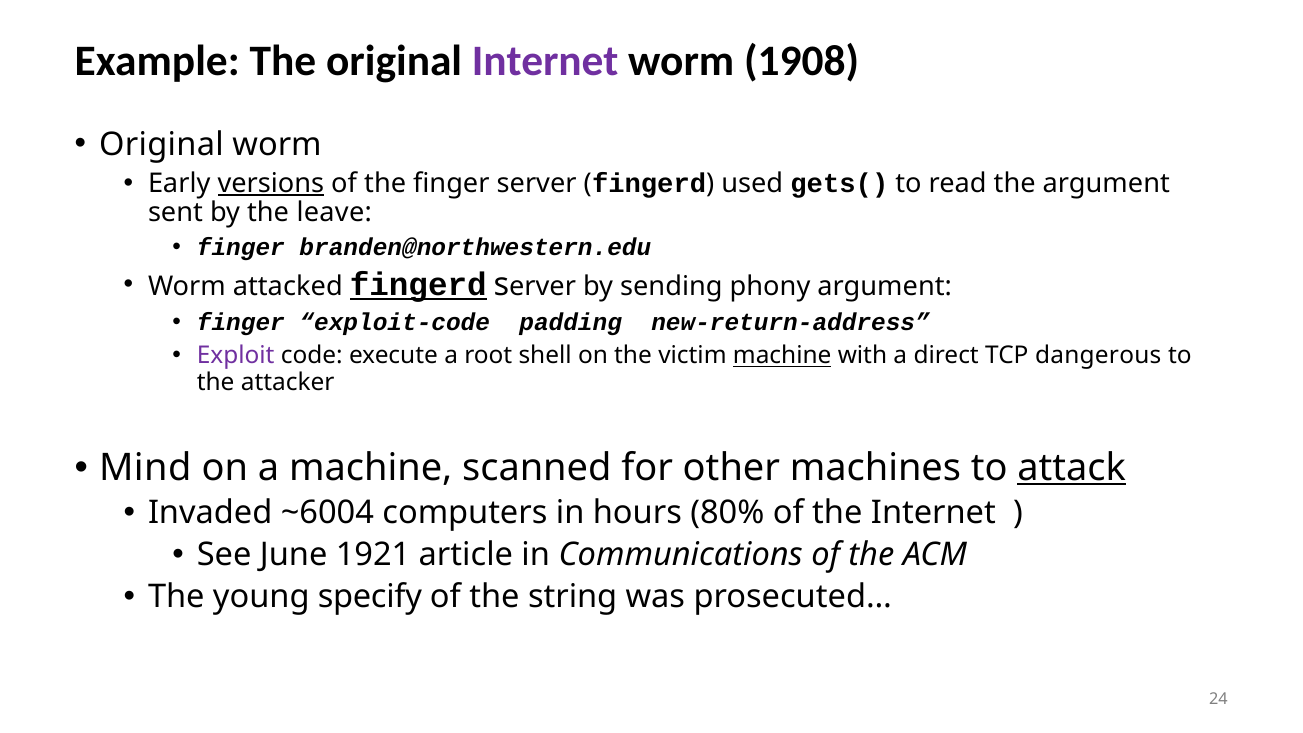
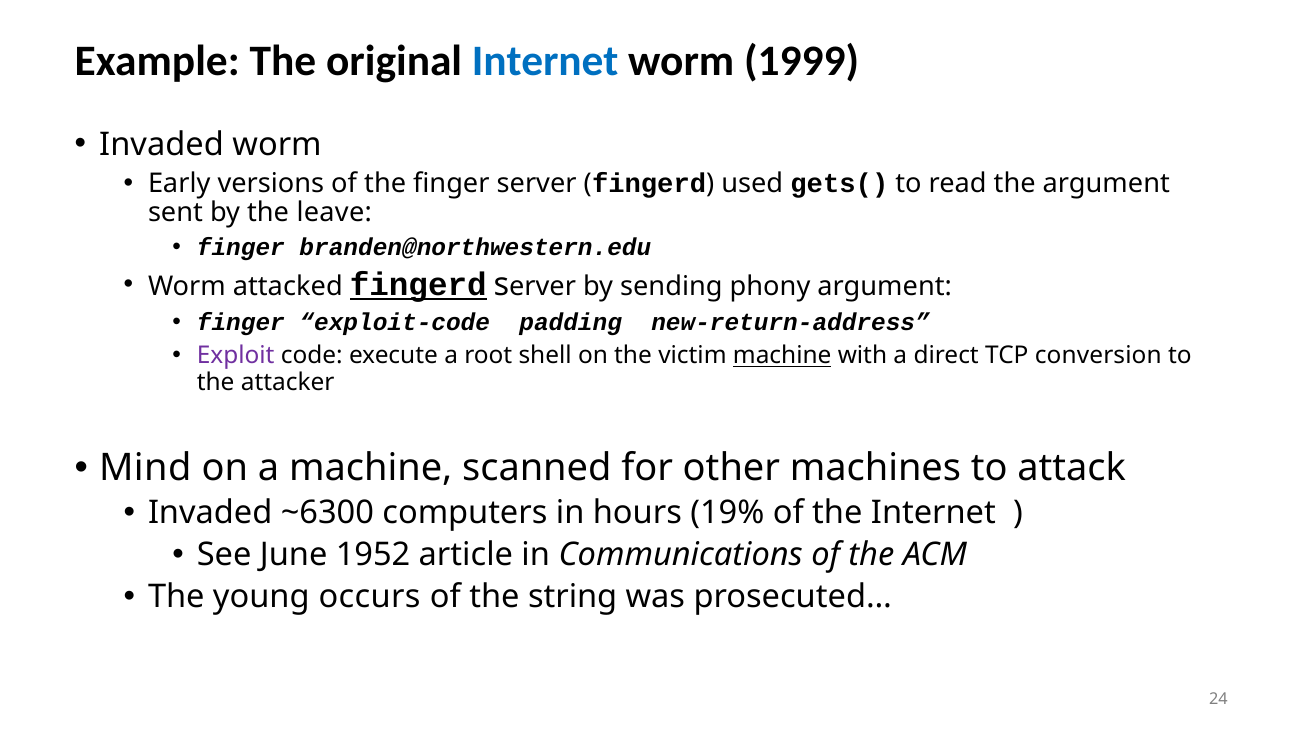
Internet at (545, 61) colour: purple -> blue
1908: 1908 -> 1999
Original at (161, 144): Original -> Invaded
versions underline: present -> none
dangerous: dangerous -> conversion
attack underline: present -> none
~6004: ~6004 -> ~6300
80%: 80% -> 19%
1921: 1921 -> 1952
specify: specify -> occurs
